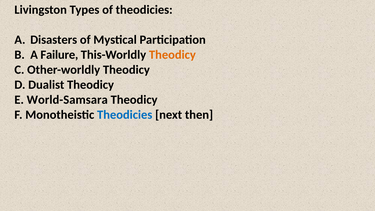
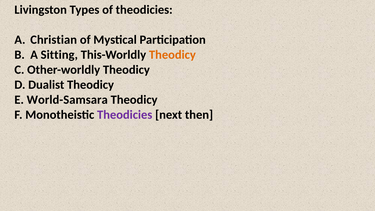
Disasters: Disasters -> Christian
Failure: Failure -> Sitting
Theodicies at (125, 115) colour: blue -> purple
